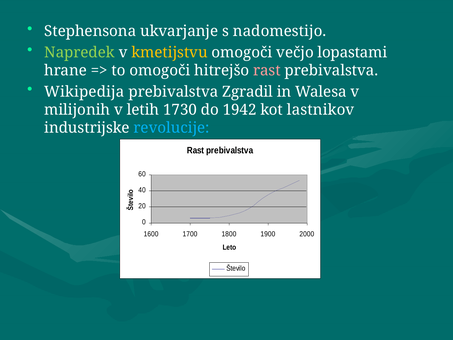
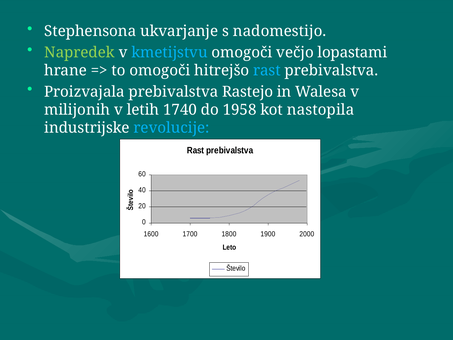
kmetijstvu colour: yellow -> light blue
rast at (267, 71) colour: pink -> light blue
Wikipedija: Wikipedija -> Proizvajala
Zgradil: Zgradil -> Rastejo
1730: 1730 -> 1740
1942: 1942 -> 1958
lastnikov: lastnikov -> nastopila
